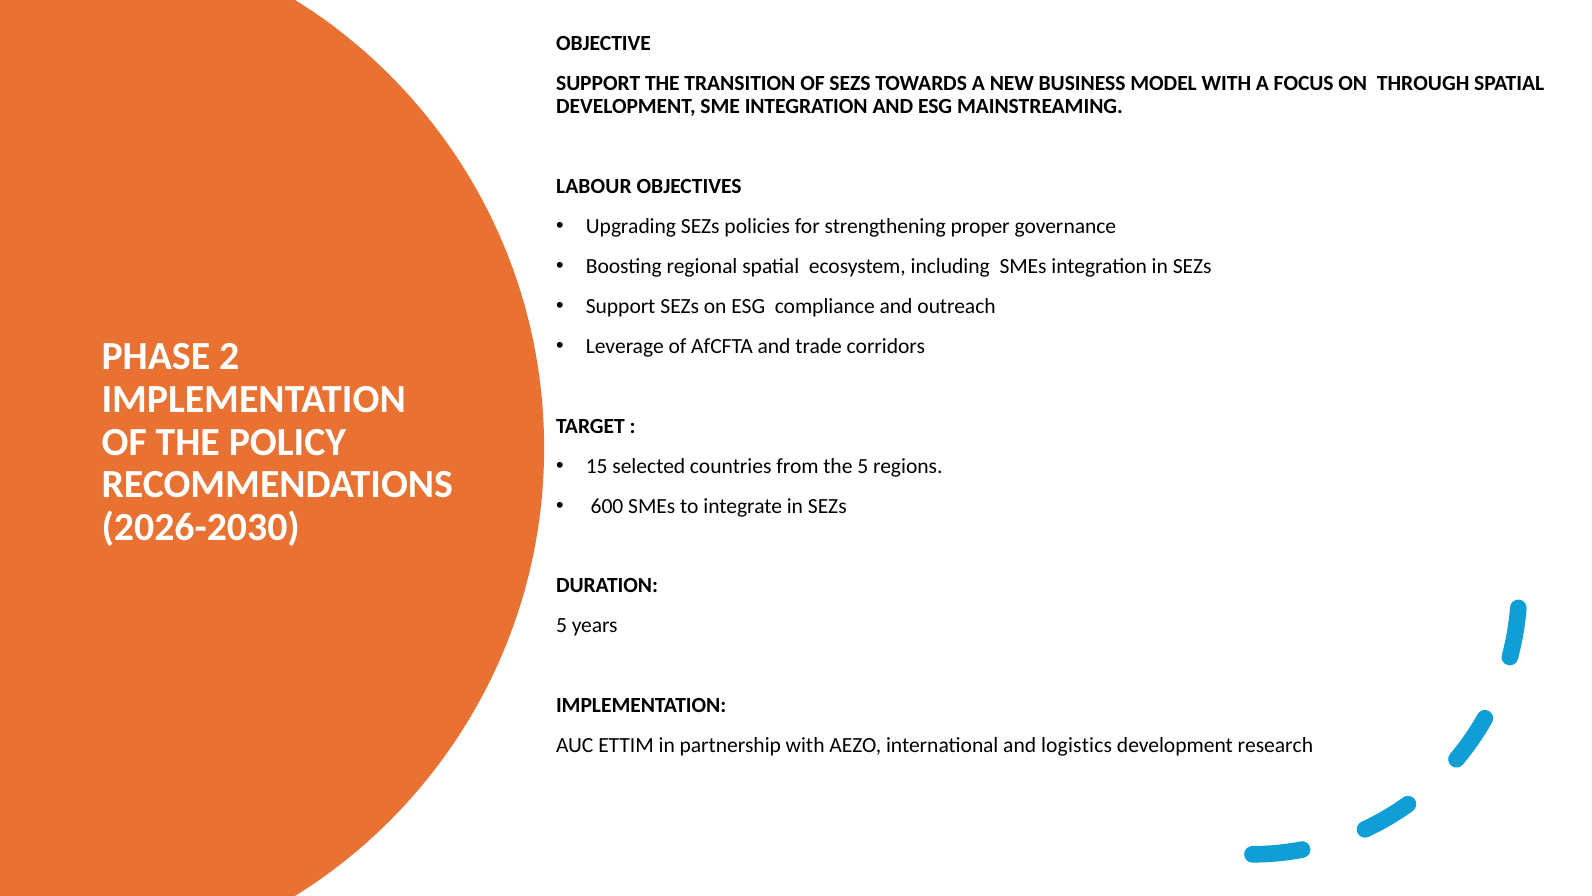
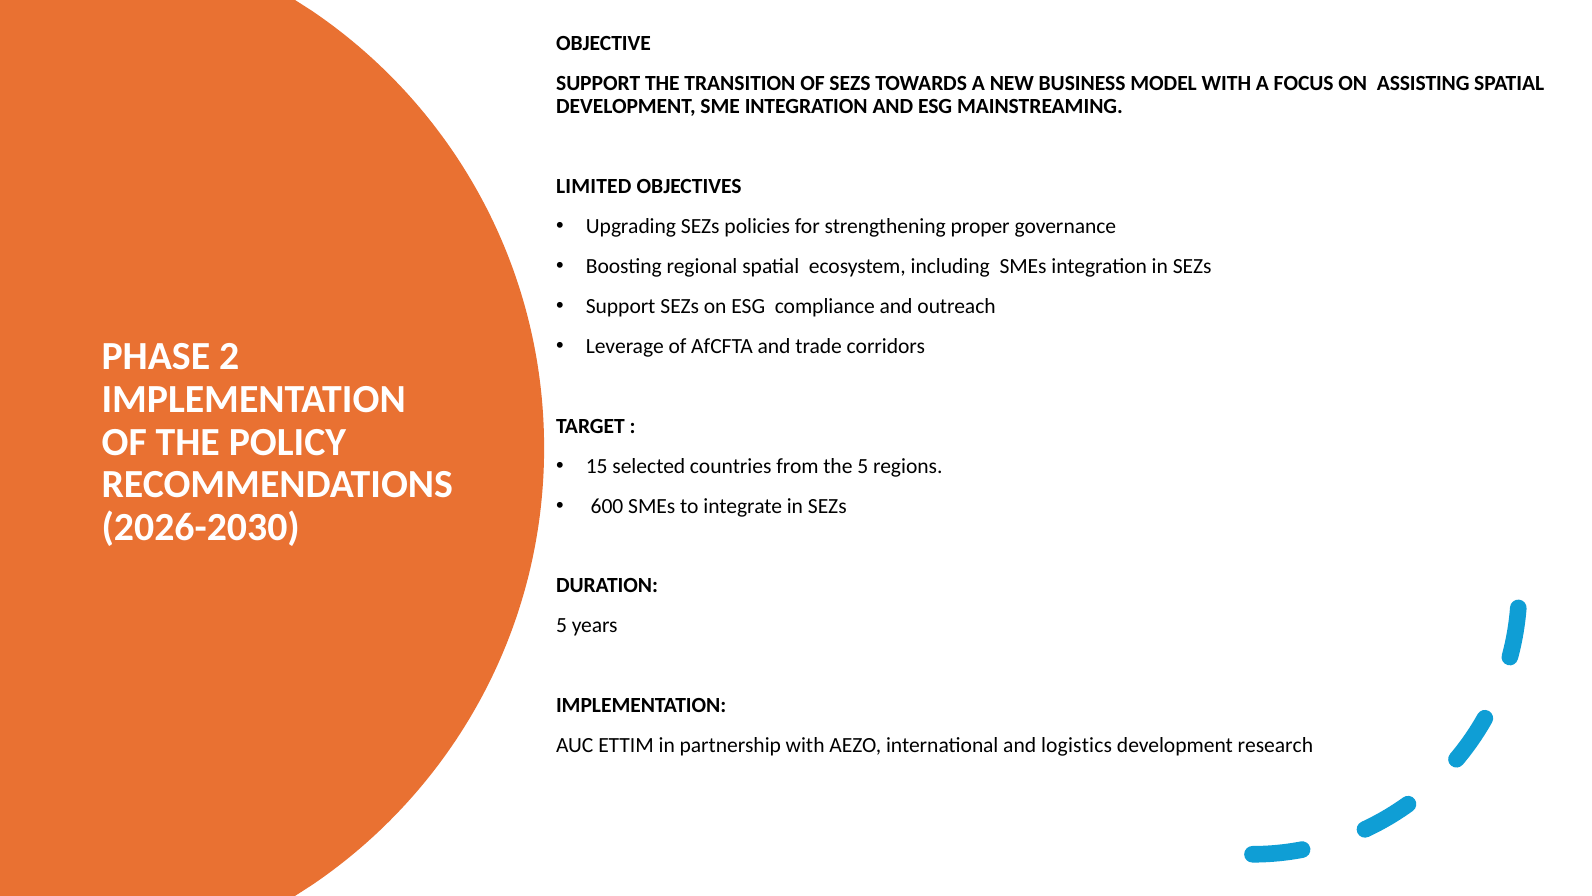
THROUGH: THROUGH -> ASSISTING
LABOUR: LABOUR -> LIMITED
